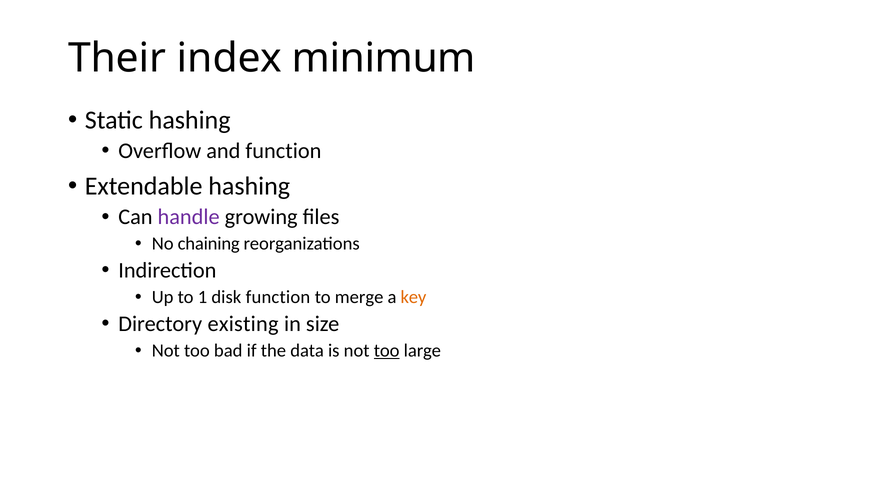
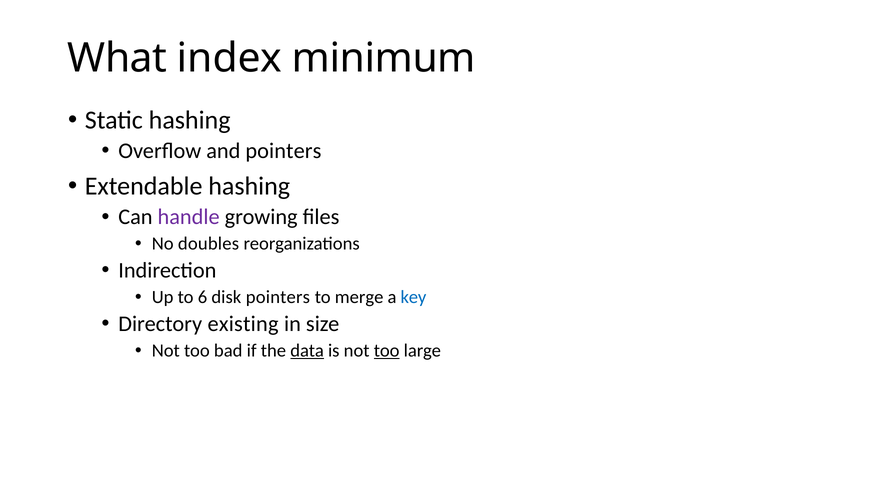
Their: Their -> What
and function: function -> pointers
chaining: chaining -> doubles
1: 1 -> 6
disk function: function -> pointers
key colour: orange -> blue
data underline: none -> present
